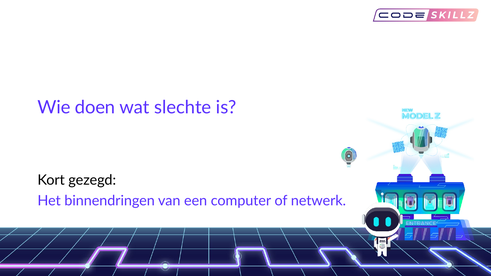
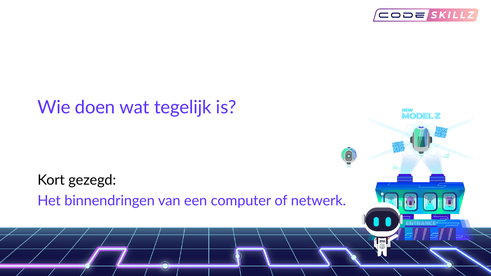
slechte: slechte -> tegelijk
